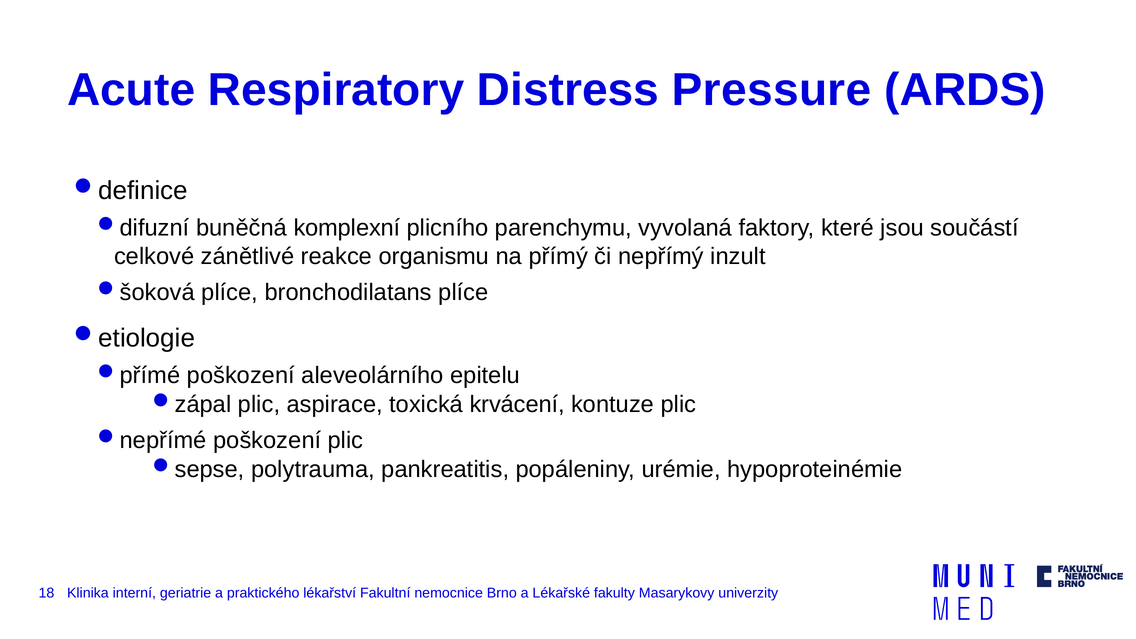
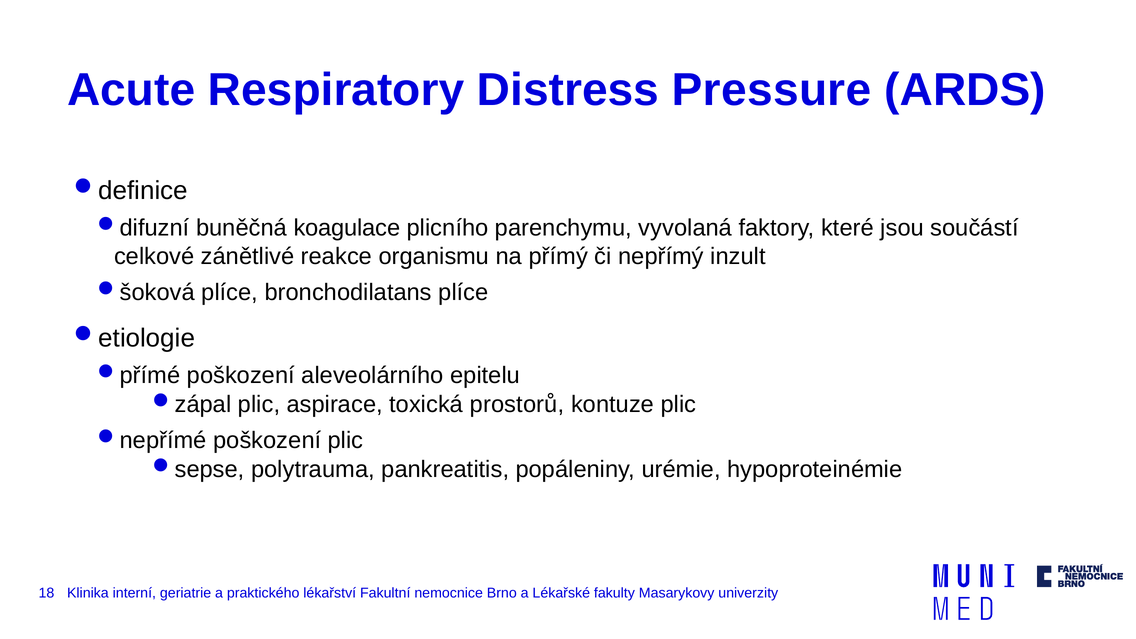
komplexní: komplexní -> koagulace
krvácení: krvácení -> prostorů
